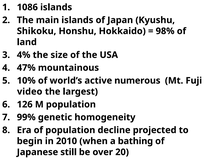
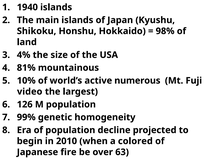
1086: 1086 -> 1940
47%: 47% -> 81%
bathing: bathing -> colored
still: still -> fire
20: 20 -> 63
